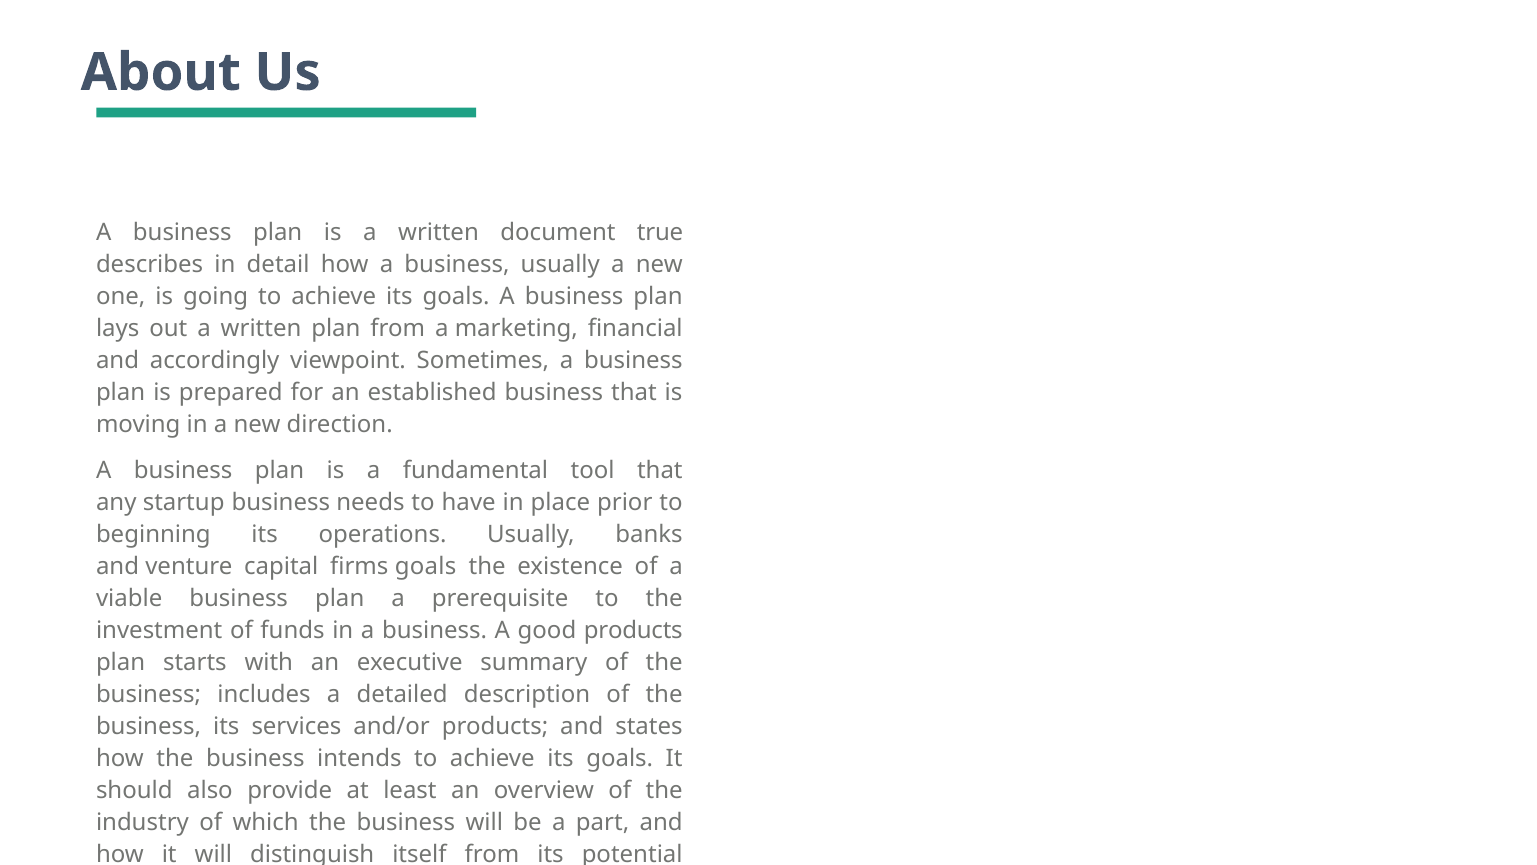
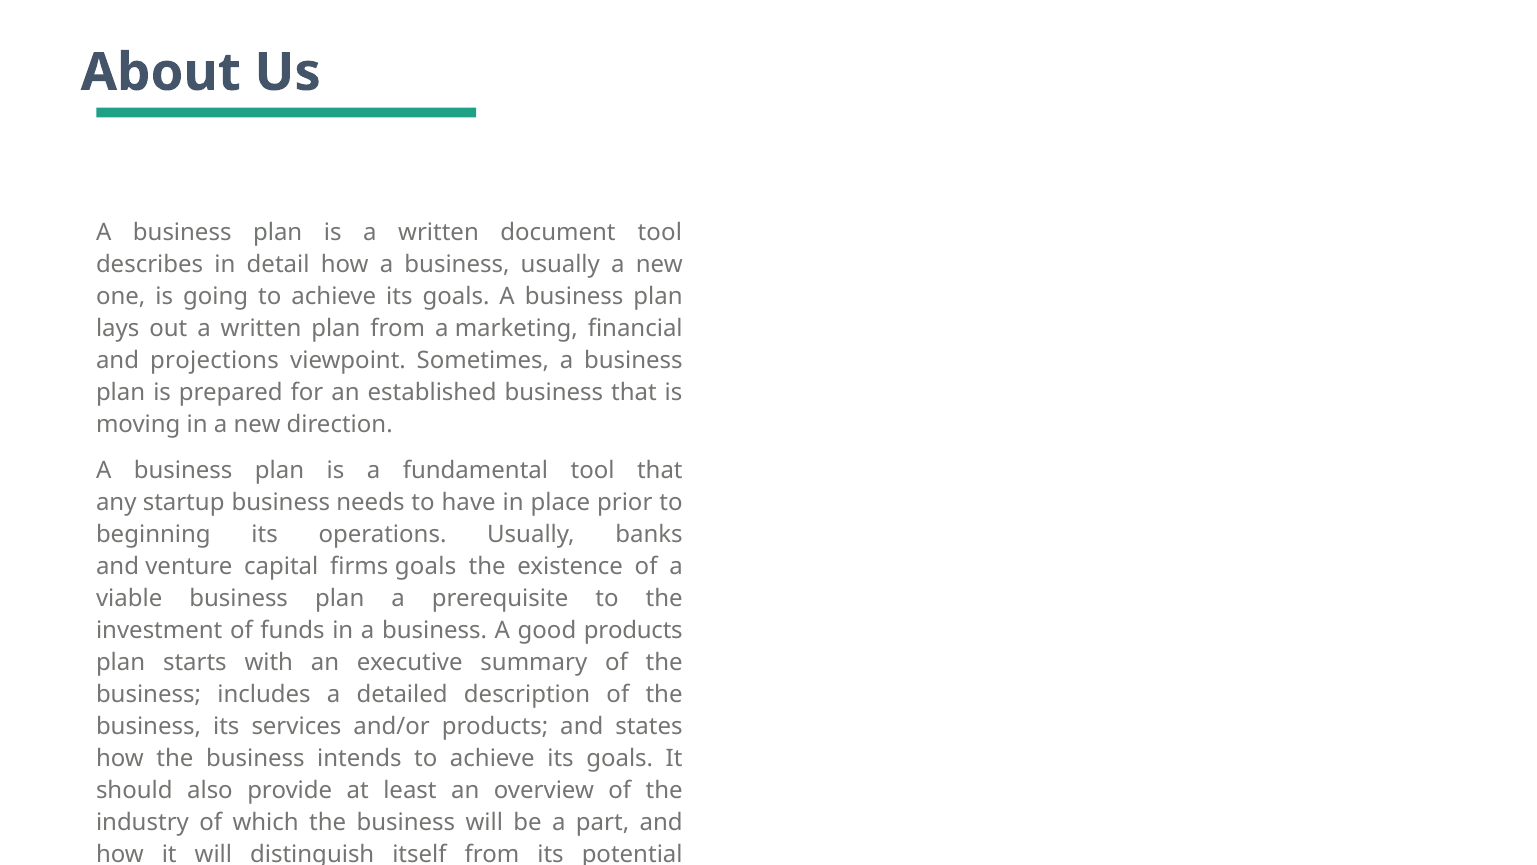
document true: true -> tool
accordingly: accordingly -> projections
